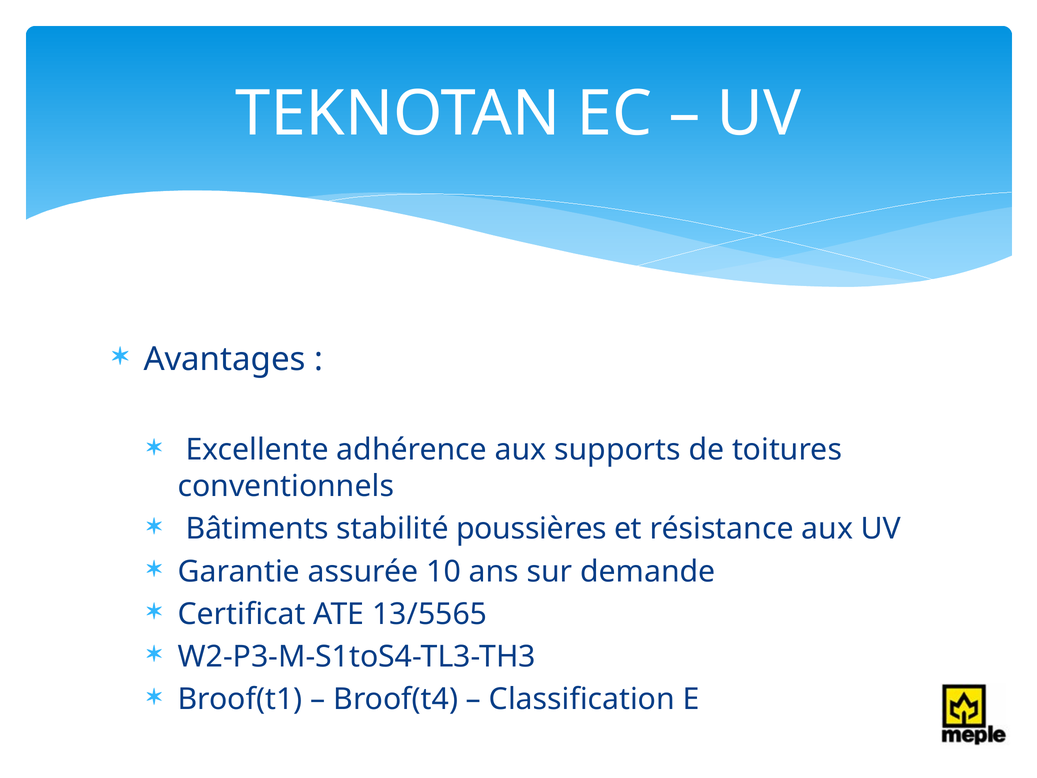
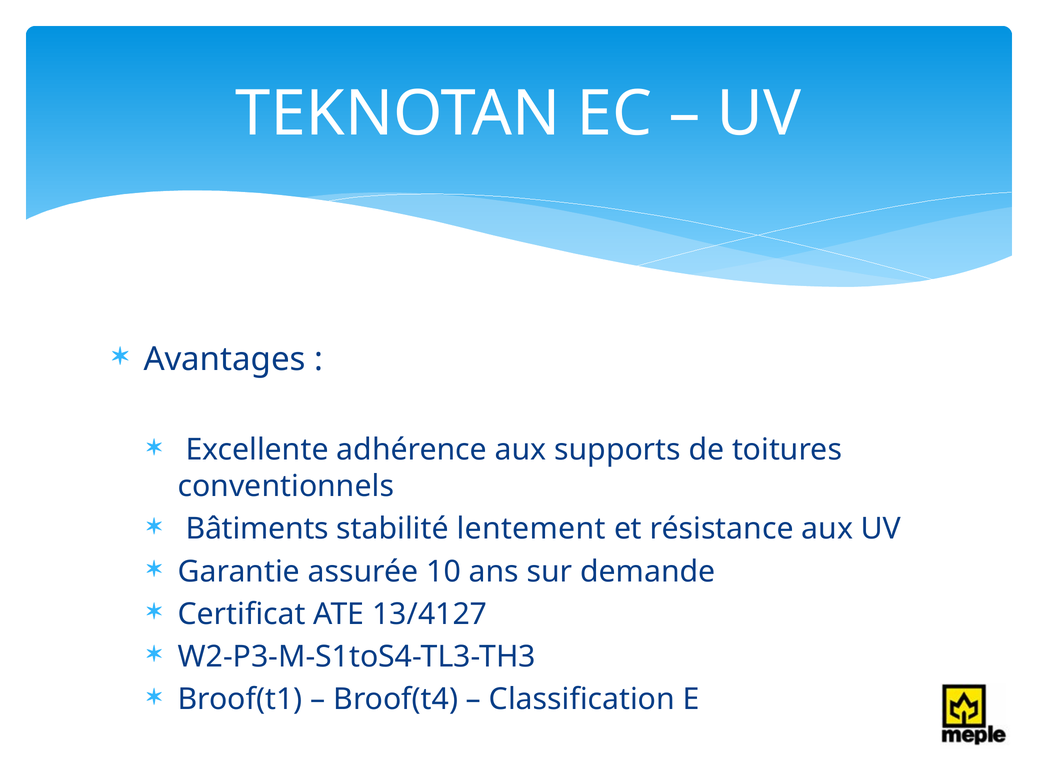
poussières: poussières -> lentement
13/5565: 13/5565 -> 13/4127
